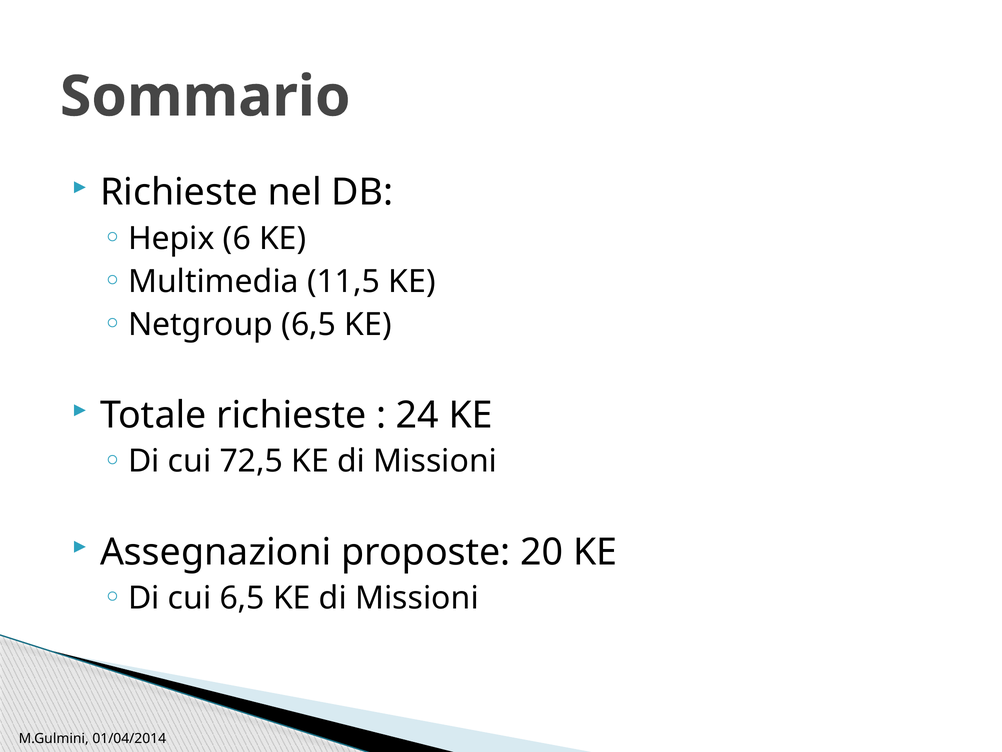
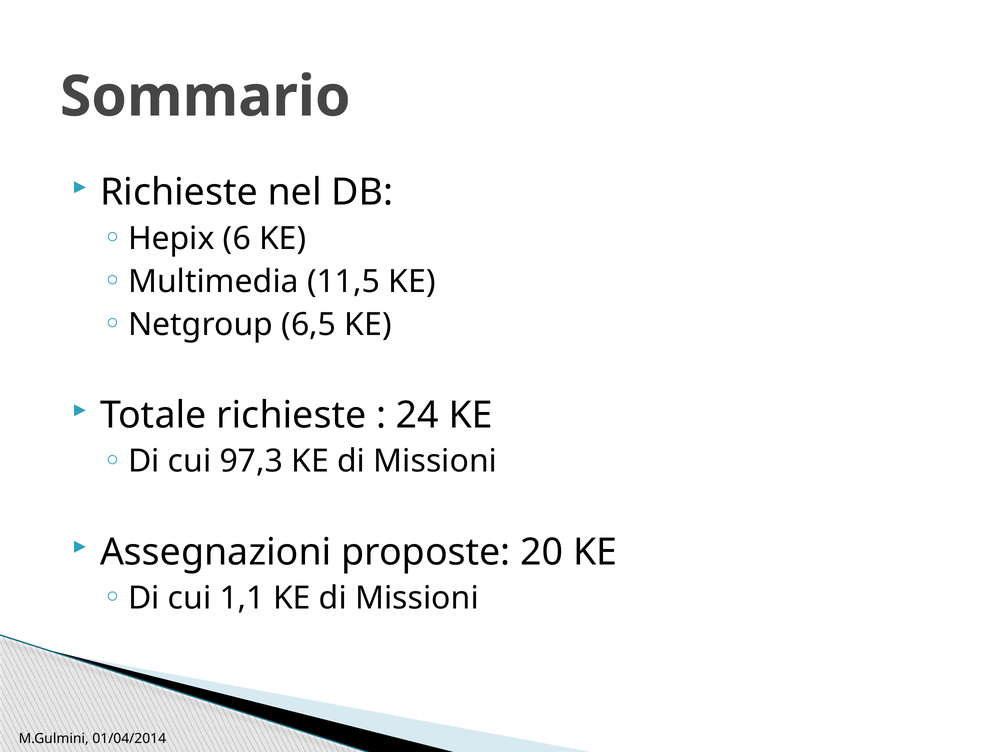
72,5: 72,5 -> 97,3
cui 6,5: 6,5 -> 1,1
